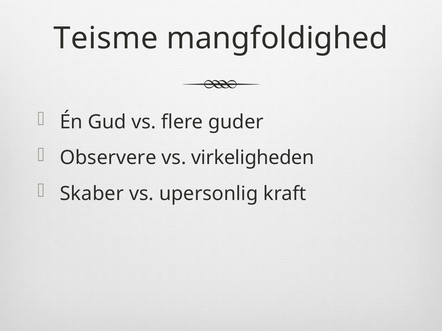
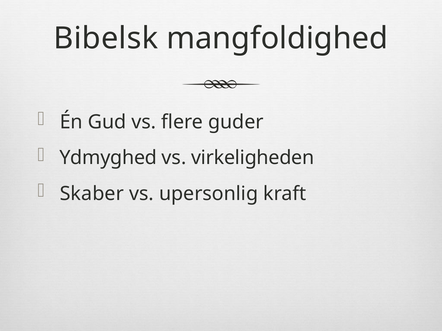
Teisme: Teisme -> Bibelsk
Observere: Observere -> Ydmyghed
